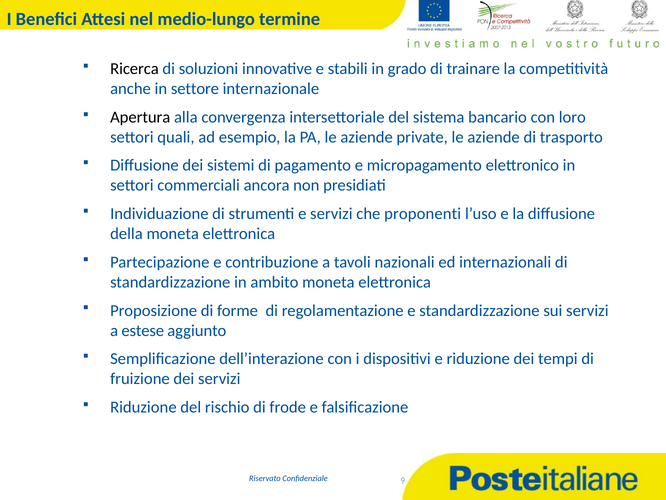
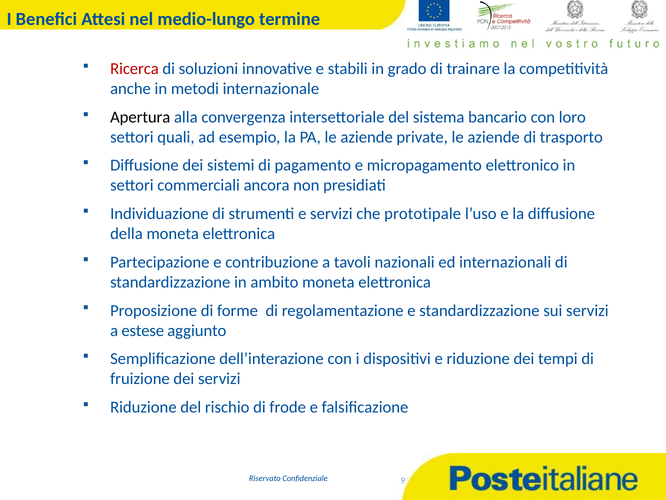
Ricerca colour: black -> red
settore: settore -> metodi
proponenti: proponenti -> prototipale
